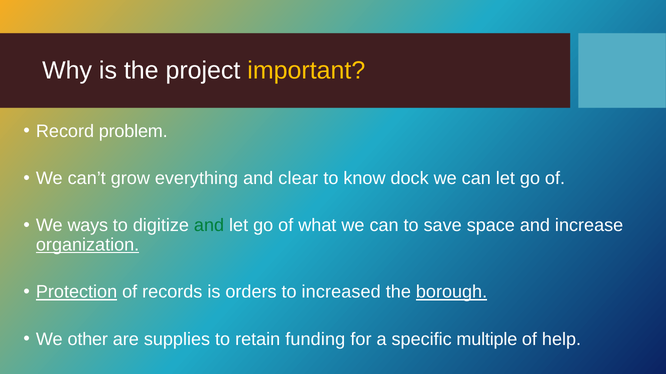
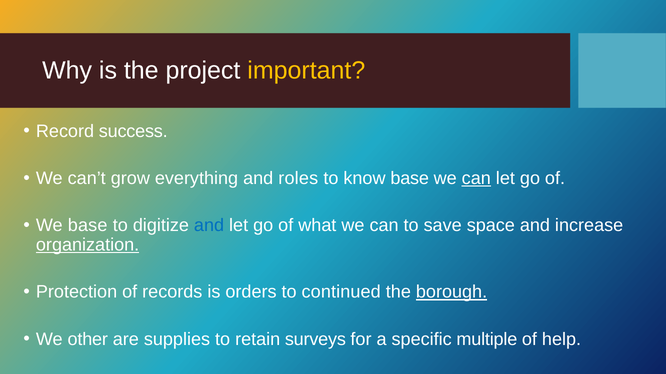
problem: problem -> success
clear: clear -> roles
know dock: dock -> base
can at (476, 179) underline: none -> present
We ways: ways -> base
and at (209, 226) colour: green -> blue
Protection underline: present -> none
increased: increased -> continued
funding: funding -> surveys
